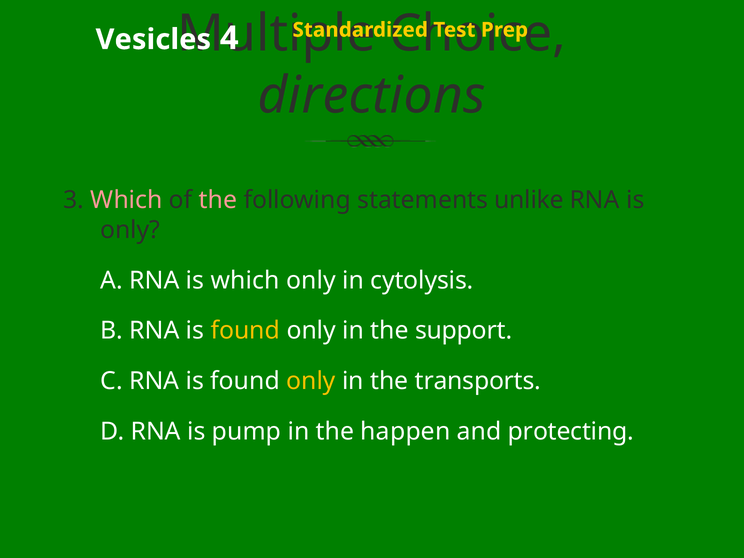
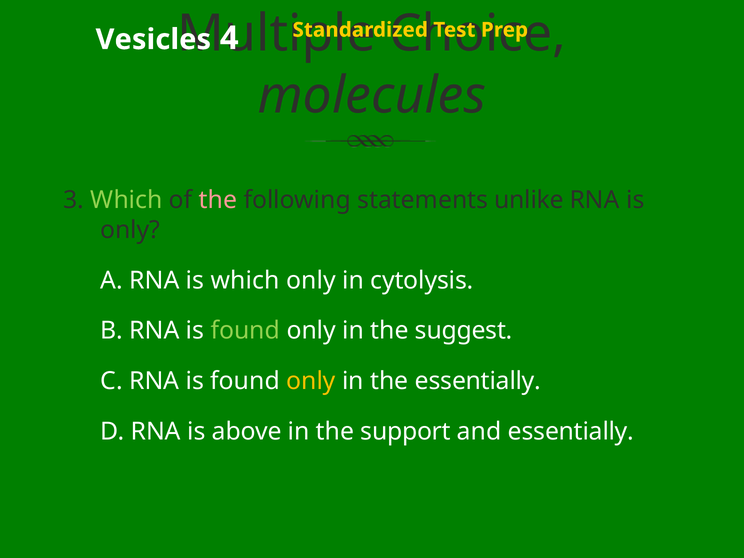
directions: directions -> molecules
Which at (126, 200) colour: pink -> light green
found at (245, 331) colour: yellow -> light green
support: support -> suggest
the transports: transports -> essentially
pump: pump -> above
happen: happen -> support
and protecting: protecting -> essentially
